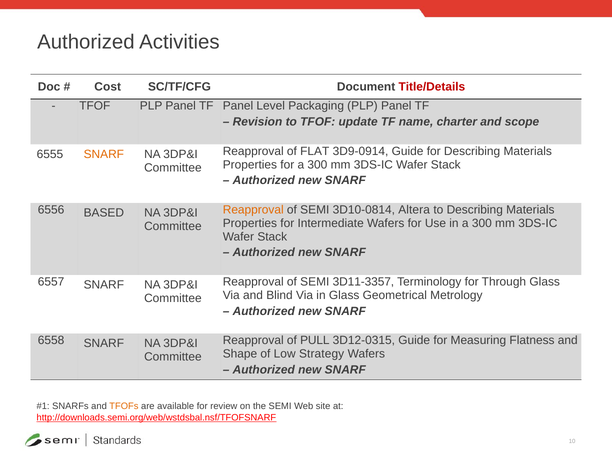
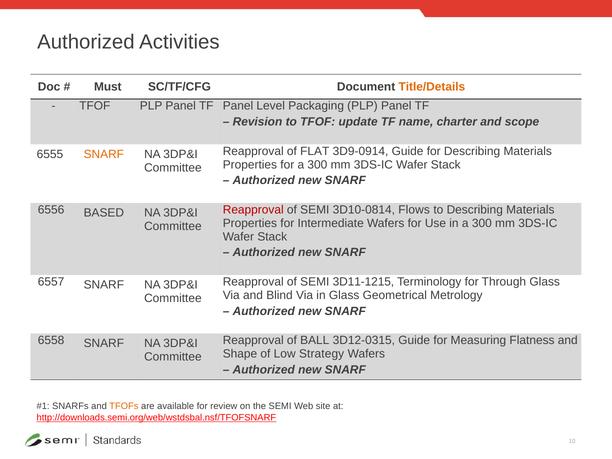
Cost: Cost -> Must
Title/Details colour: red -> orange
Reapproval at (253, 210) colour: orange -> red
Altera: Altera -> Flows
3D11-3357: 3D11-3357 -> 3D11-1215
PULL: PULL -> BALL
